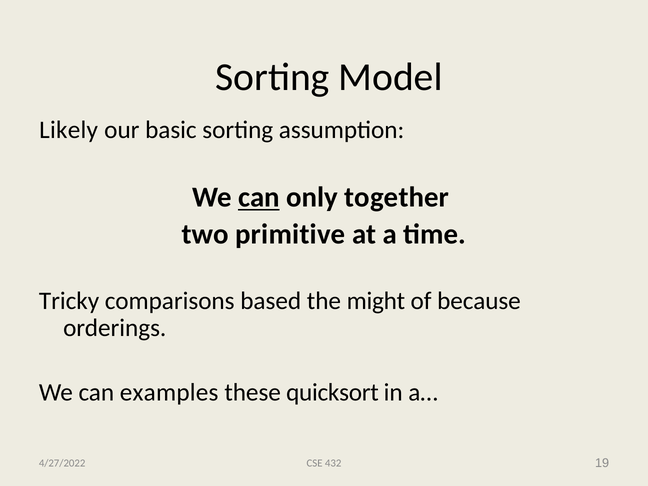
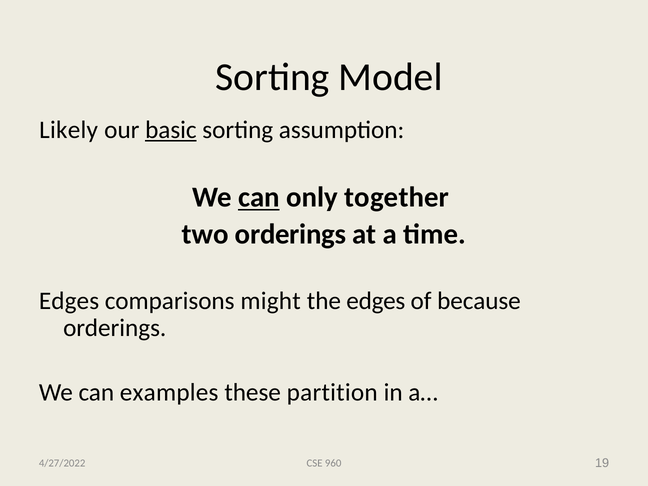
basic underline: none -> present
two primitive: primitive -> orderings
Tricky at (69, 301): Tricky -> Edges
based: based -> might
the might: might -> edges
quicksort: quicksort -> partition
432: 432 -> 960
